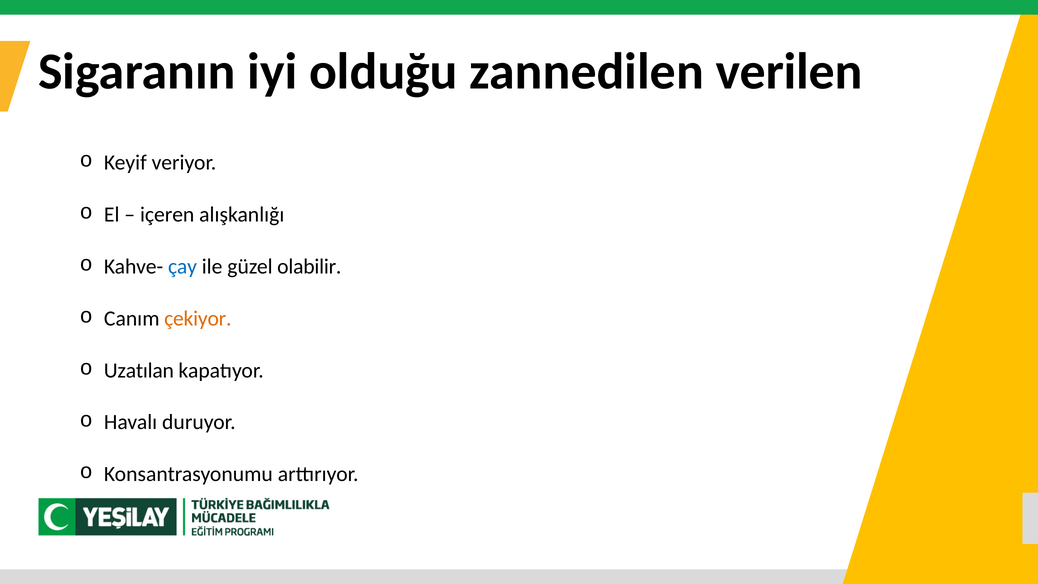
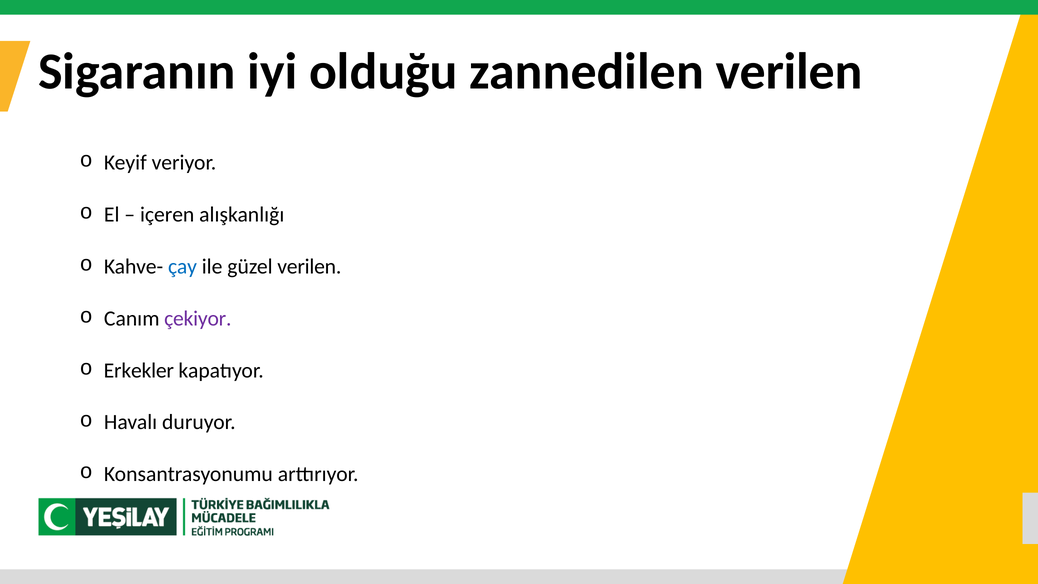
güzel olabilir: olabilir -> verilen
çekiyor colour: orange -> purple
Uzatılan: Uzatılan -> Erkekler
